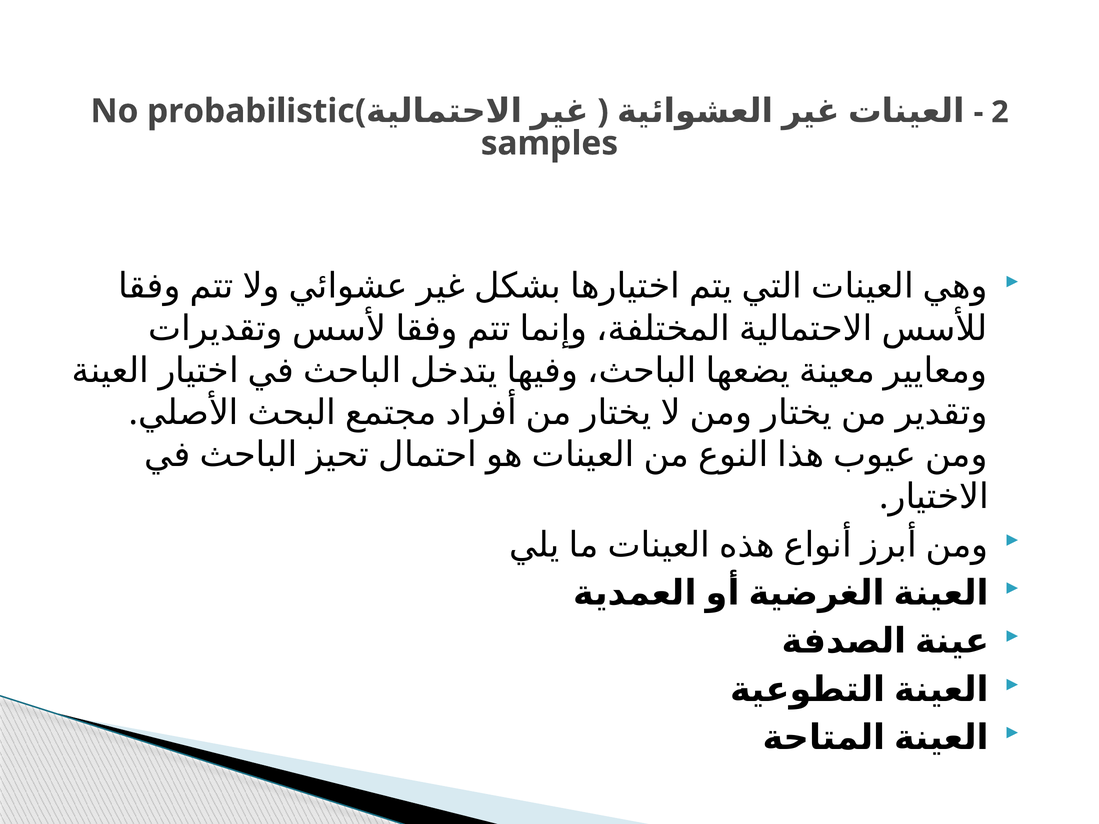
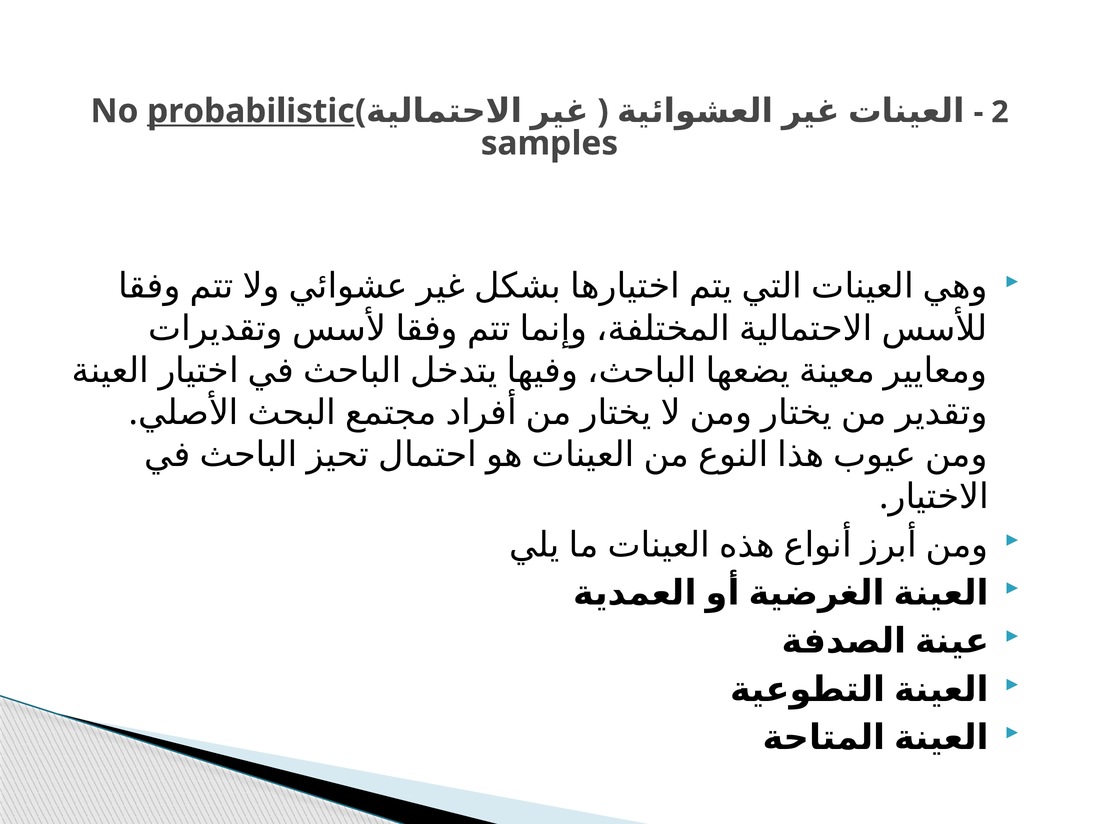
probabilistic underline: none -> present
